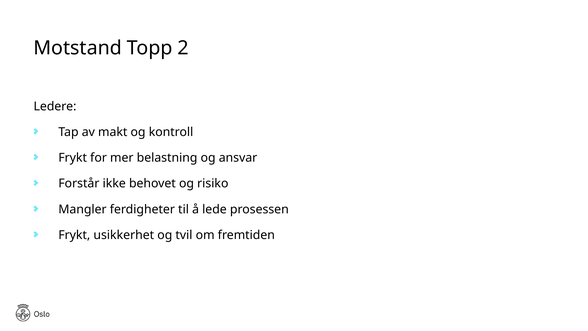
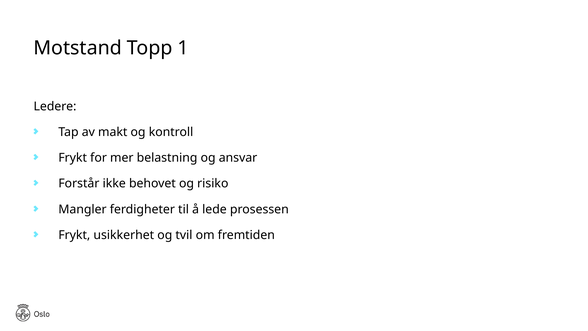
2: 2 -> 1
